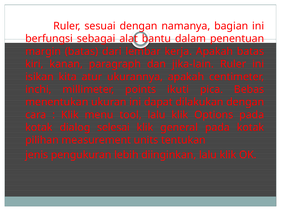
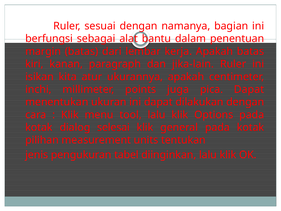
ikuti: ikuti -> juga
pica Bebas: Bebas -> Dapat
lebih: lebih -> tabel
